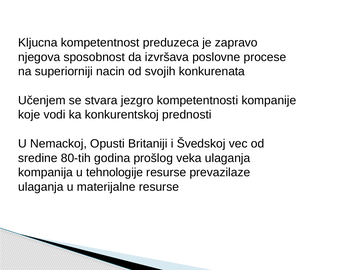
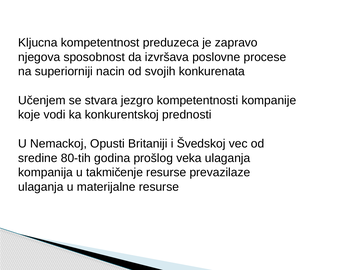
tehnologije: tehnologije -> takmičenje
